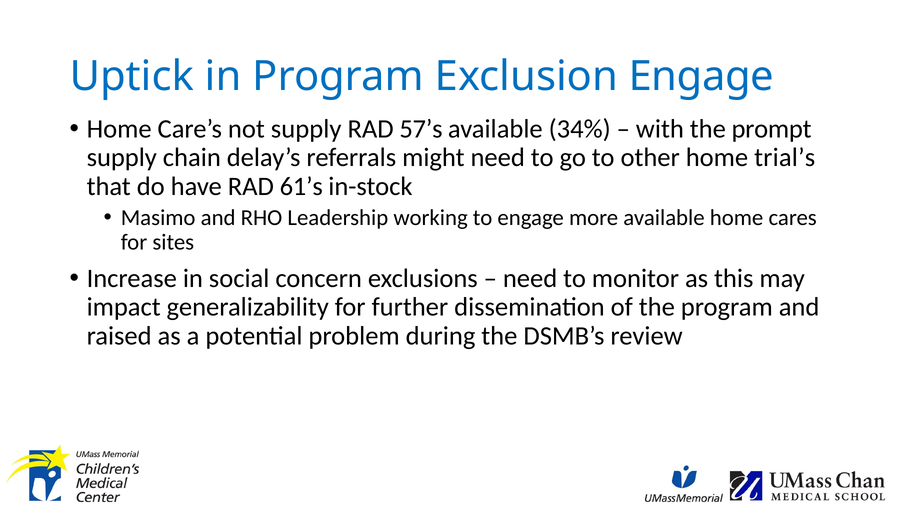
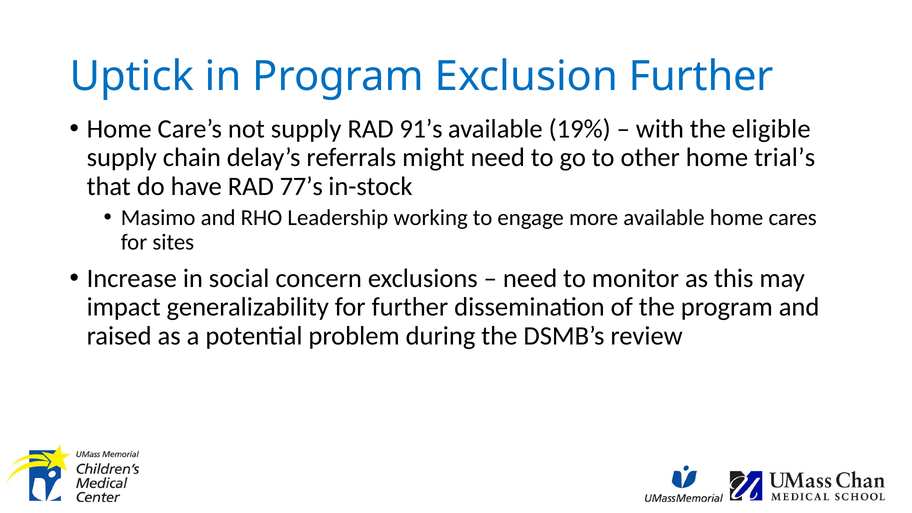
Exclusion Engage: Engage -> Further
57’s: 57’s -> 91’s
34%: 34% -> 19%
prompt: prompt -> eligible
61’s: 61’s -> 77’s
